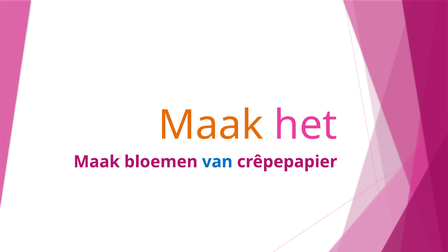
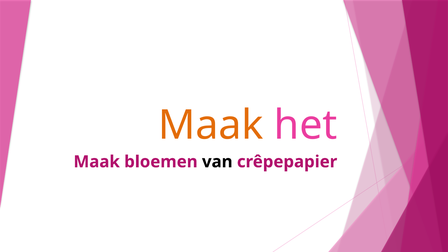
van colour: blue -> black
